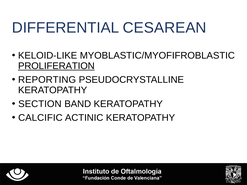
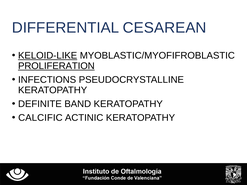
KELOID-LIKE underline: none -> present
REPORTING: REPORTING -> INFECTIONS
SECTION: SECTION -> DEFINITE
